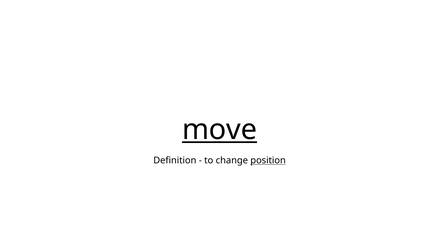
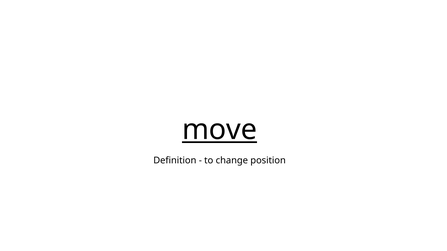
position underline: present -> none
